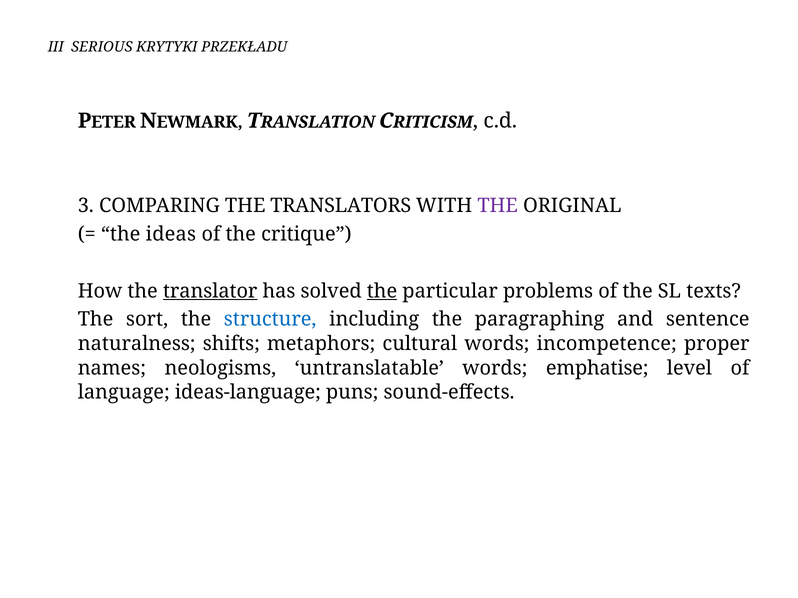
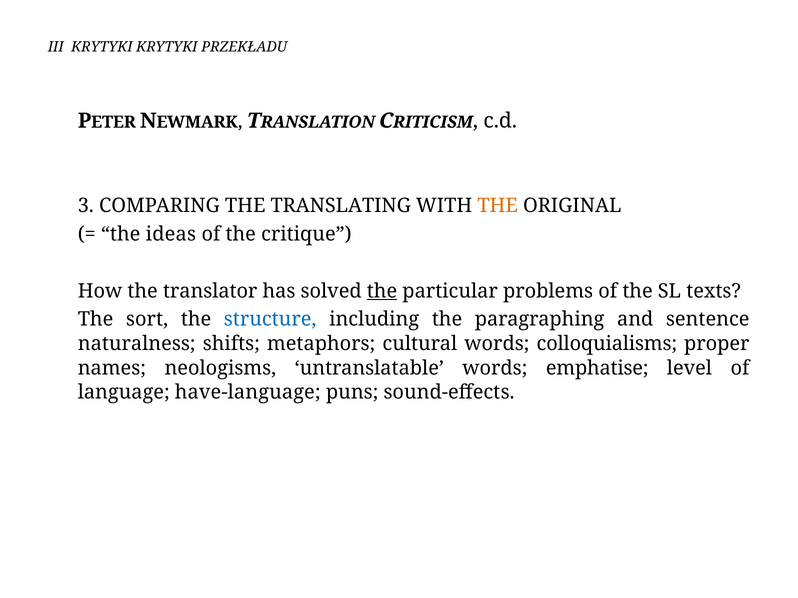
III SERIOUS: SERIOUS -> KRYTYKI
TRANSLATORS: TRANSLATORS -> TRANSLATING
THE at (498, 206) colour: purple -> orange
translator underline: present -> none
incompetence: incompetence -> colloquialisms
ideas-language: ideas-language -> have-language
